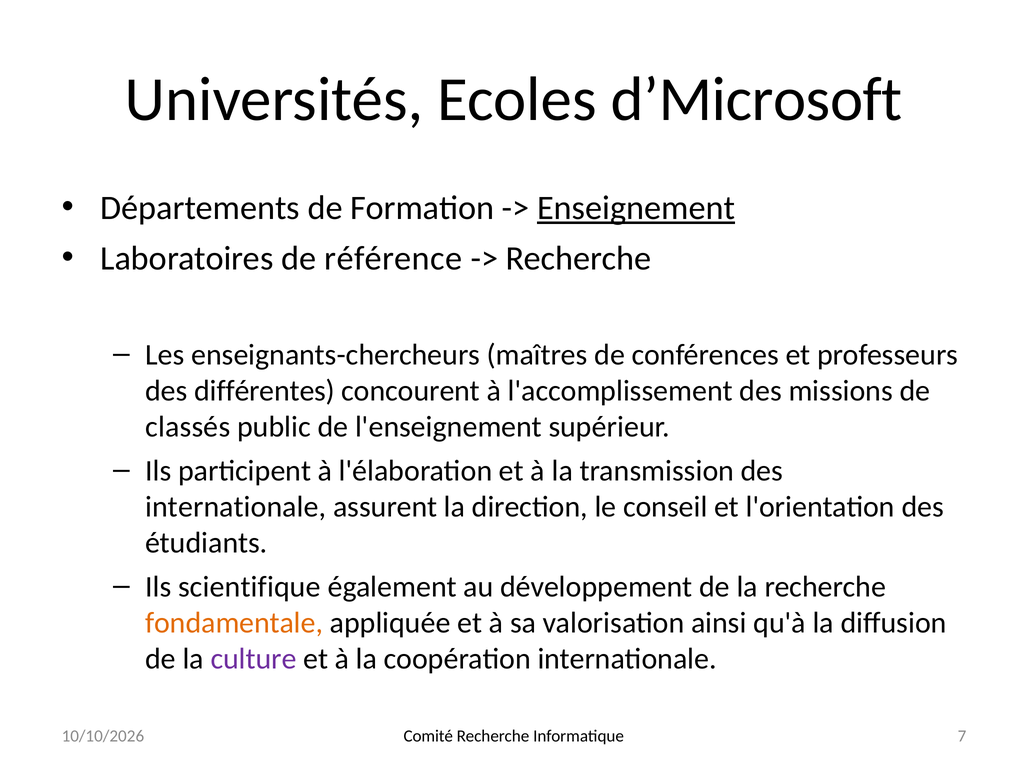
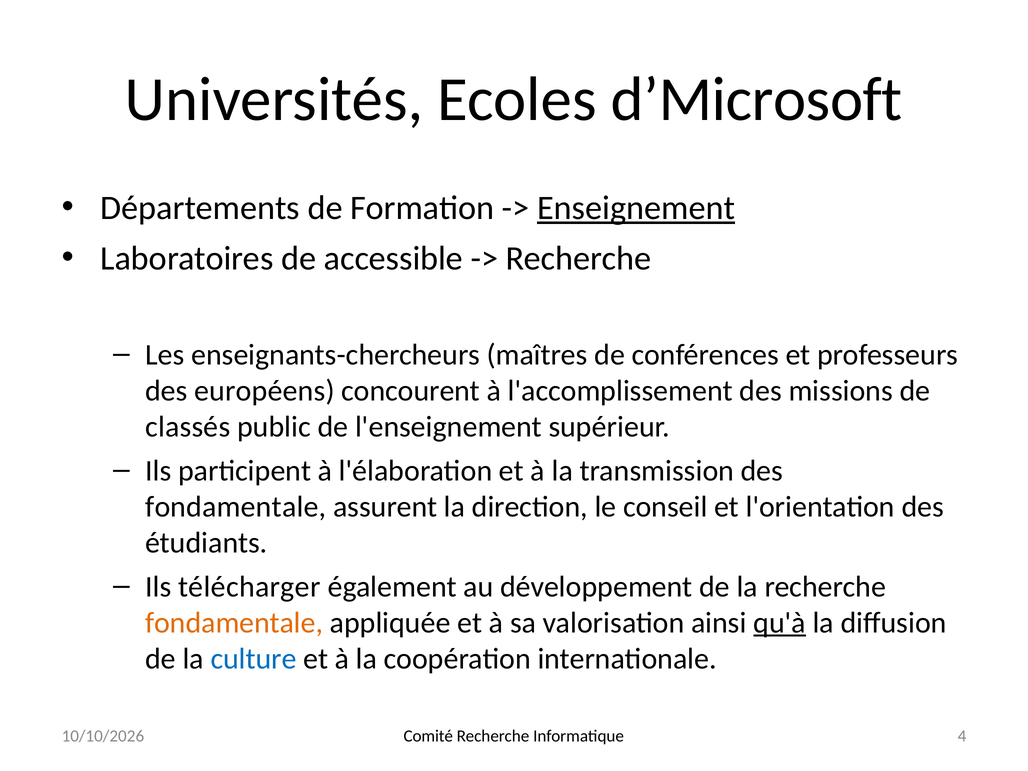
référence: référence -> accessible
différentes: différentes -> européens
internationale at (236, 507): internationale -> fondamentale
scientifique: scientifique -> télécharger
qu'à underline: none -> present
culture colour: purple -> blue
7: 7 -> 4
